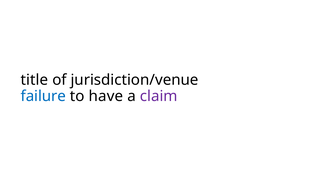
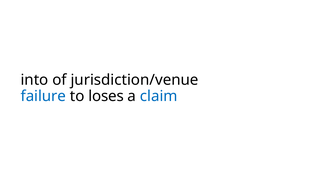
title: title -> into
have: have -> loses
claim colour: purple -> blue
